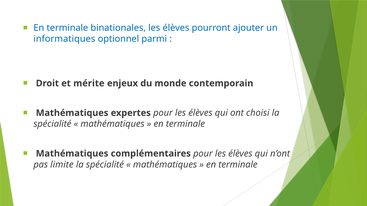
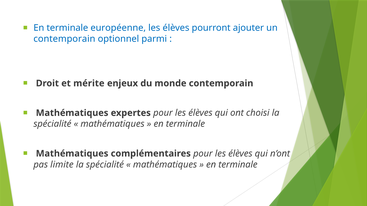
binationales: binationales -> européenne
informatiques at (64, 39): informatiques -> contemporain
